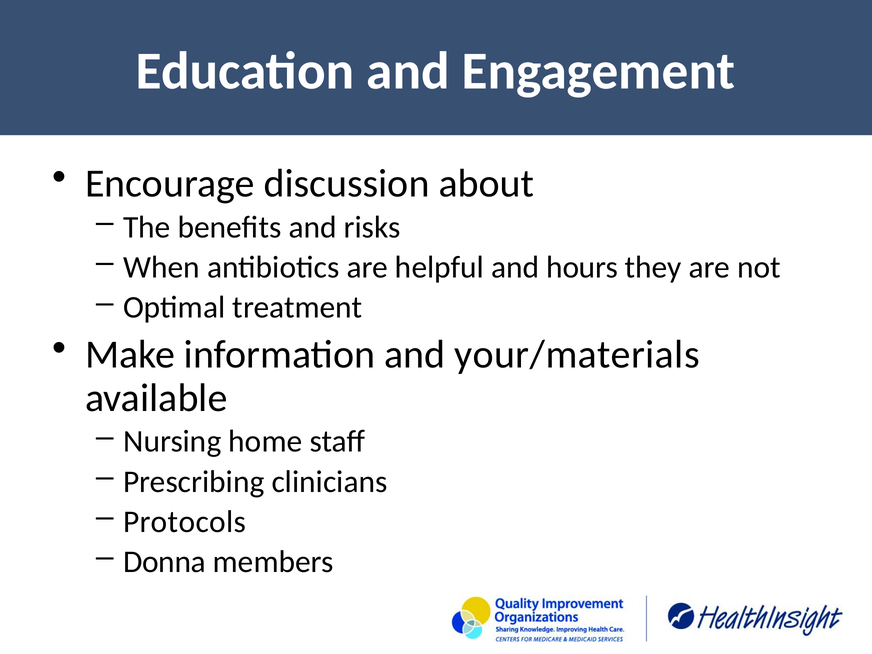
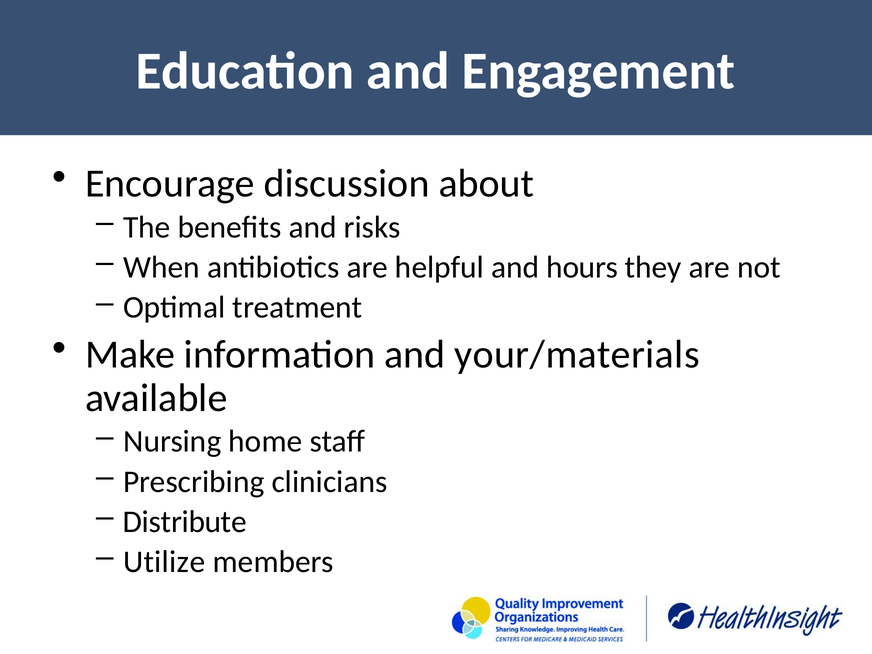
Protocols: Protocols -> Distribute
Donna: Donna -> Utilize
